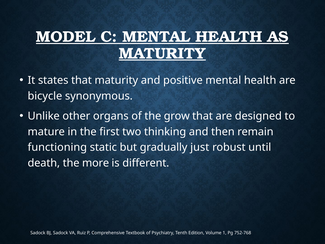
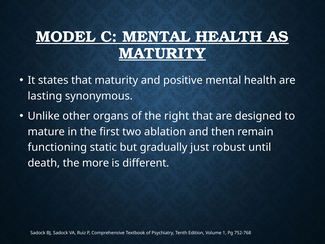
bicycle: bicycle -> lasting
grow: grow -> right
thinking: thinking -> ablation
